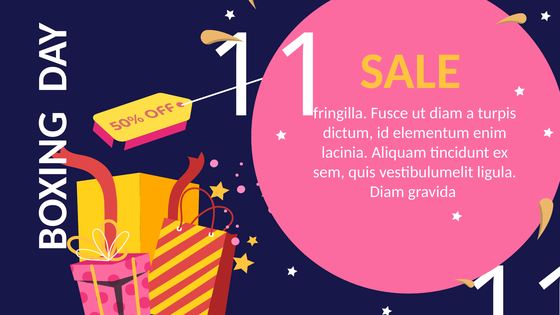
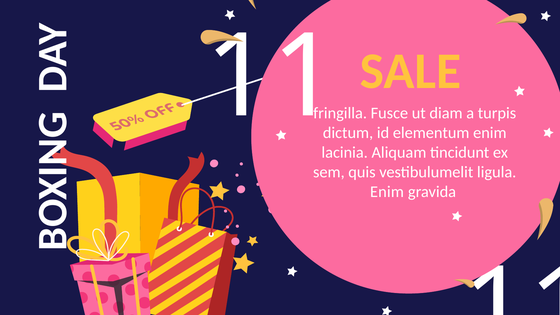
Diam at (387, 192): Diam -> Enim
